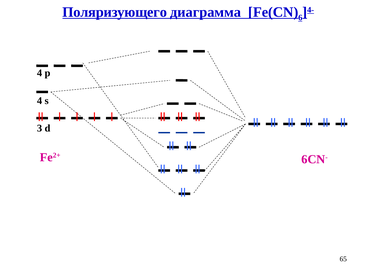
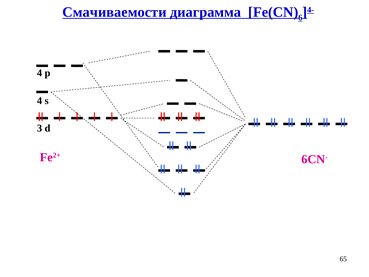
Поляризующего: Поляризующего -> Смачиваемости
